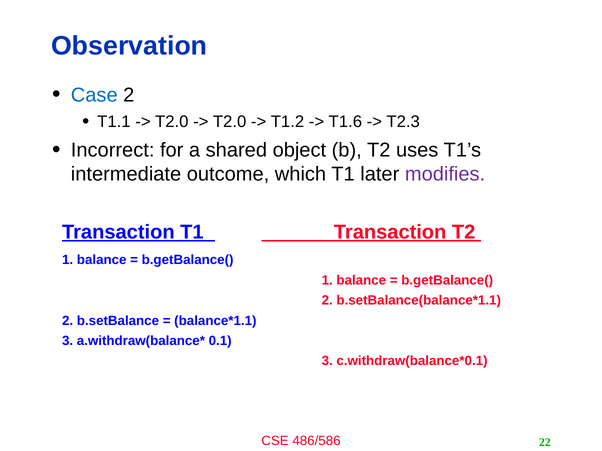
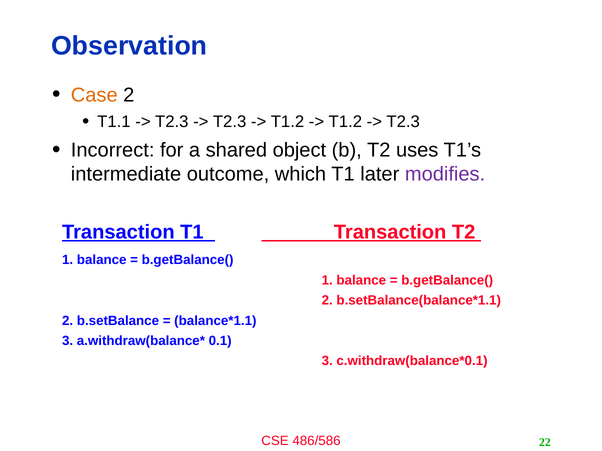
Case colour: blue -> orange
T2.0 at (172, 122): T2.0 -> T2.3
T2.0 at (230, 122): T2.0 -> T2.3
T1.6 at (345, 122): T1.6 -> T1.2
